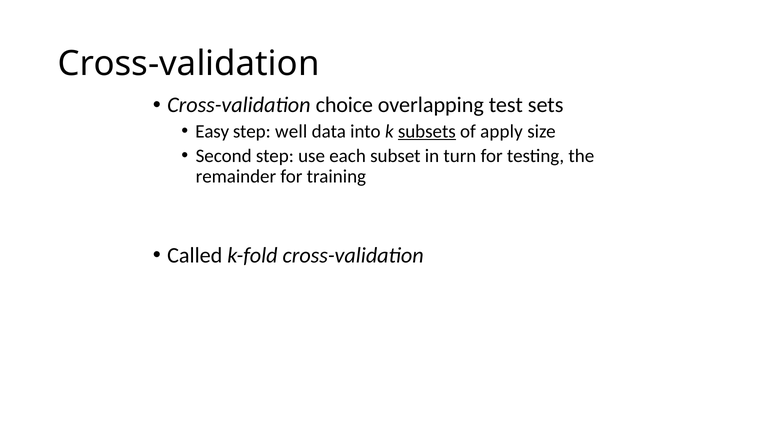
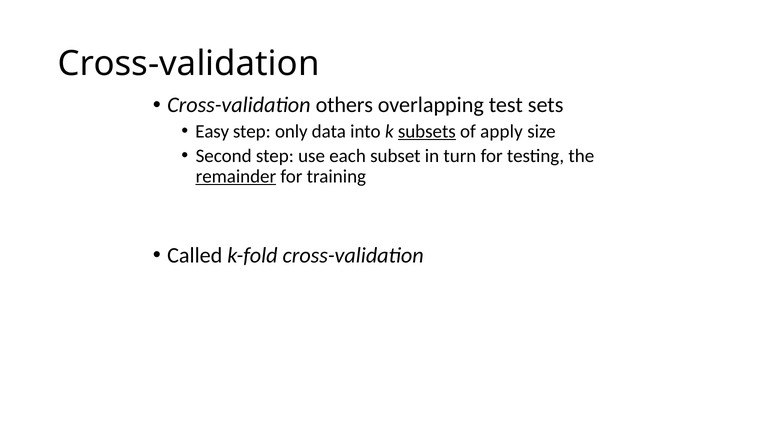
choice: choice -> others
well: well -> only
remainder underline: none -> present
